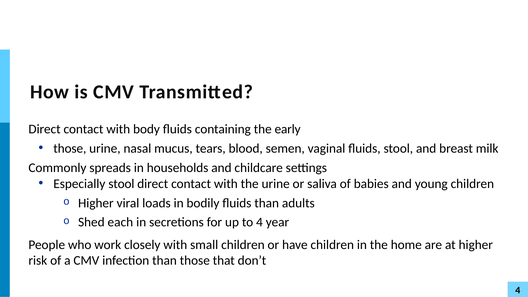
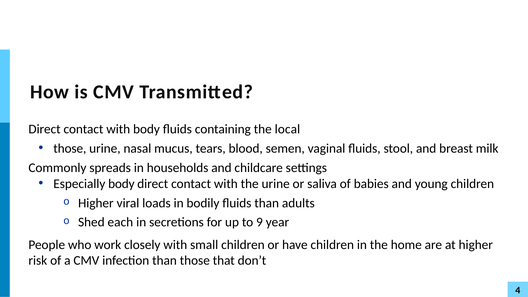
early: early -> local
Especially stool: stool -> body
to 4: 4 -> 9
